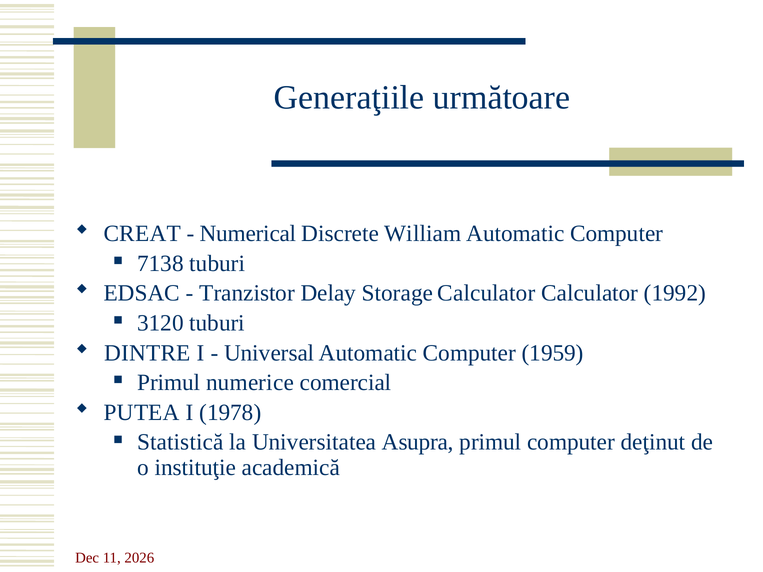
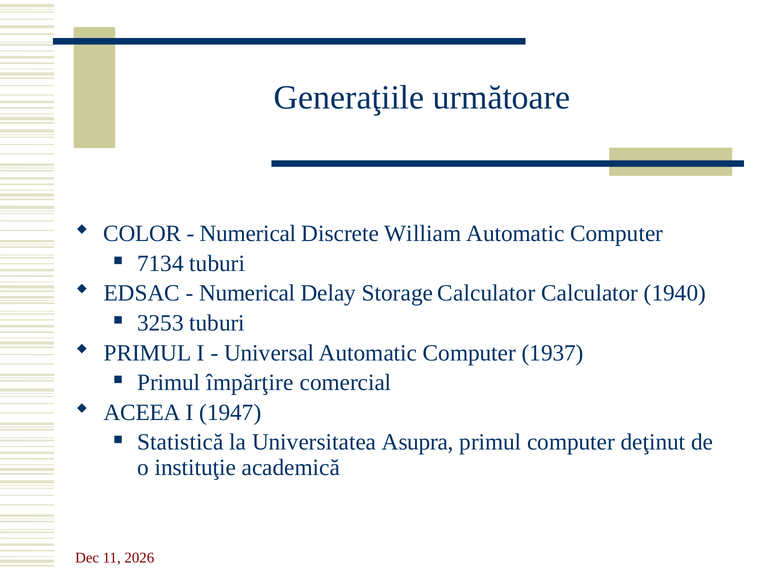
CREAT: CREAT -> COLOR
7138: 7138 -> 7134
Tranzistor at (247, 293): Tranzistor -> Numerical
1992: 1992 -> 1940
3120: 3120 -> 3253
DINTRE at (147, 353): DINTRE -> PRIMUL
1959: 1959 -> 1937
numerice: numerice -> împărţire
PUTEA: PUTEA -> ACEEA
1978: 1978 -> 1947
